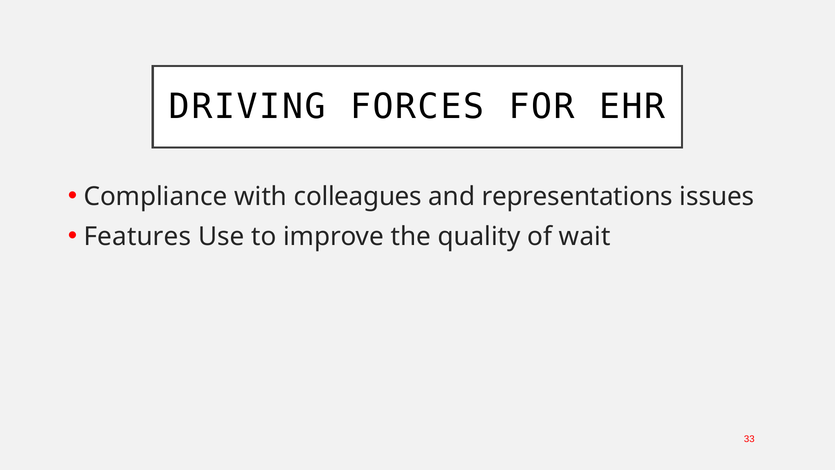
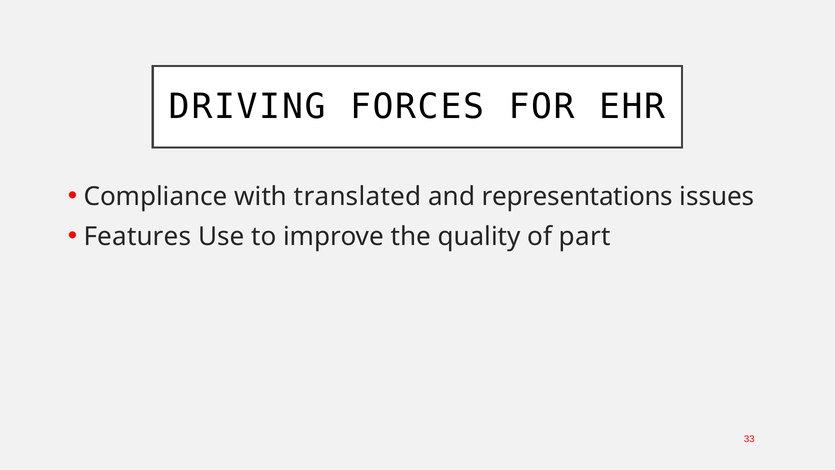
colleagues: colleagues -> translated
wait: wait -> part
